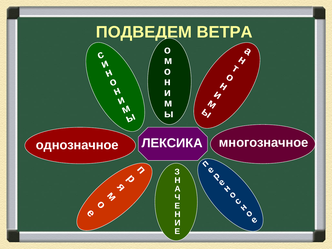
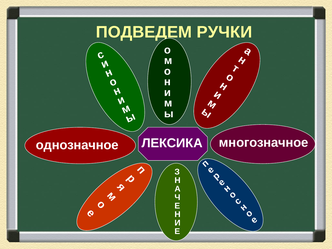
ВЕТРА: ВЕТРА -> РУЧКИ
